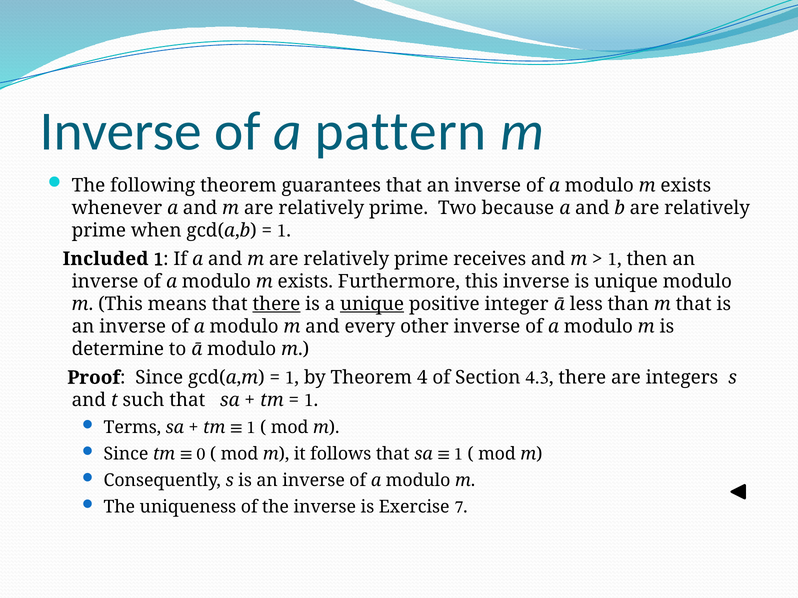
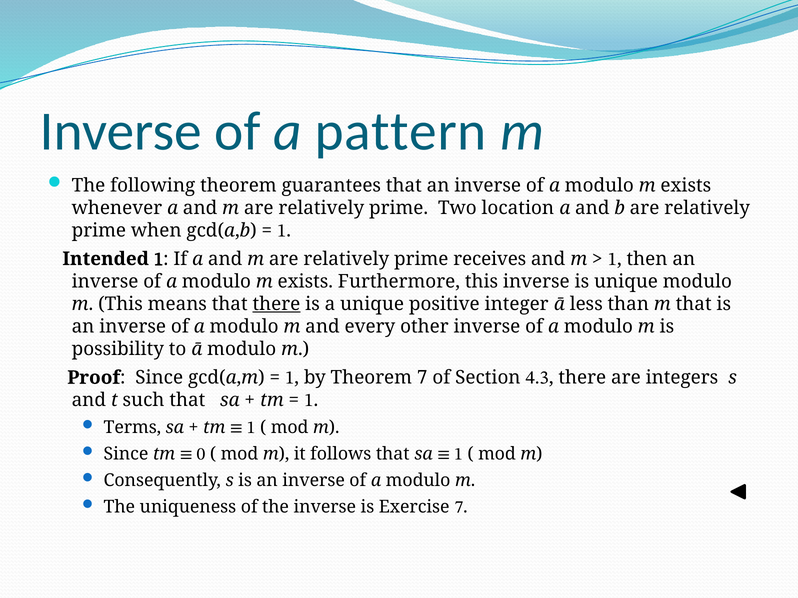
because: because -> location
Included: Included -> Intended
unique at (372, 304) underline: present -> none
determine: determine -> possibility
Theorem 4: 4 -> 7
